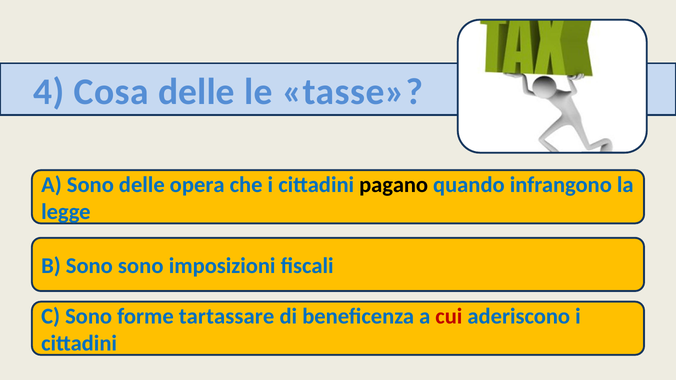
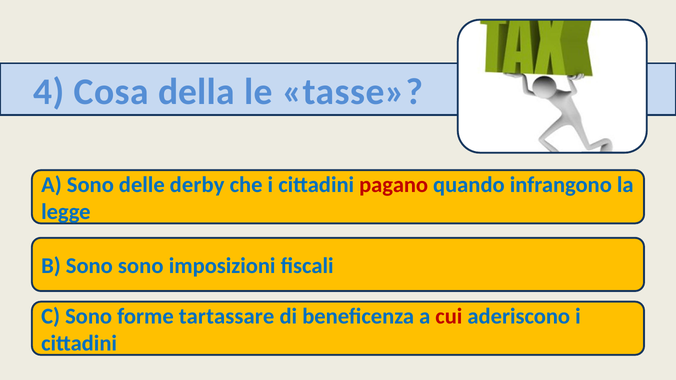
Cosa delle: delle -> della
opera: opera -> derby
pagano colour: black -> red
